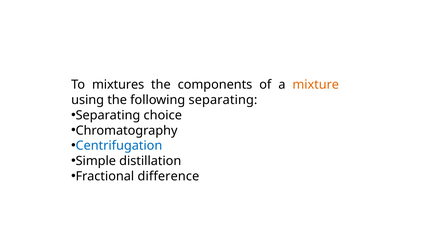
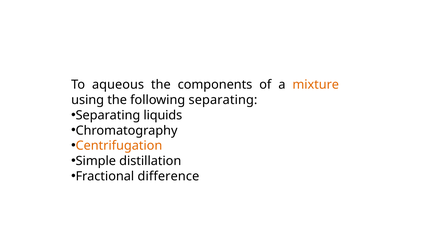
mixtures: mixtures -> aqueous
choice: choice -> liquids
Centrifugation colour: blue -> orange
